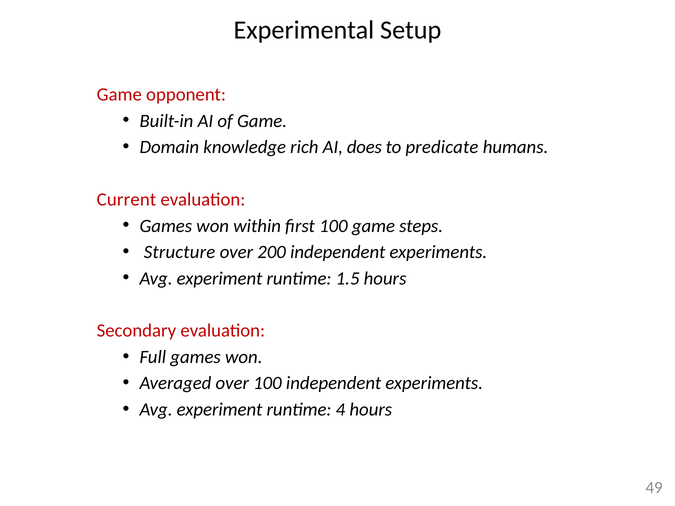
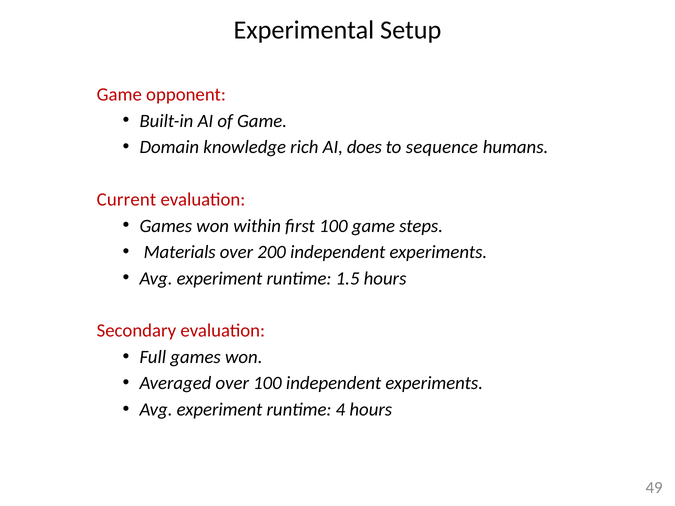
predicate: predicate -> sequence
Structure: Structure -> Materials
